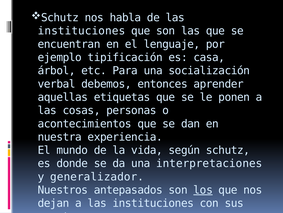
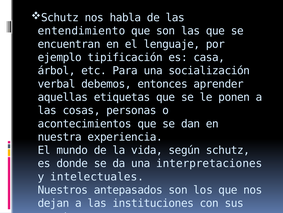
instituciones at (81, 31): instituciones -> entendimiento
generalizador: generalizador -> intelectuales
los underline: present -> none
